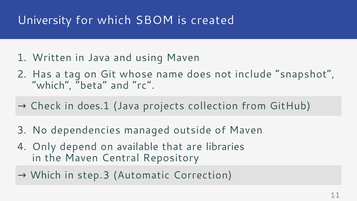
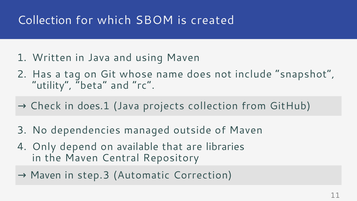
University at (45, 20): University -> Collection
which at (52, 85): which -> utility
Which at (45, 175): Which -> Maven
